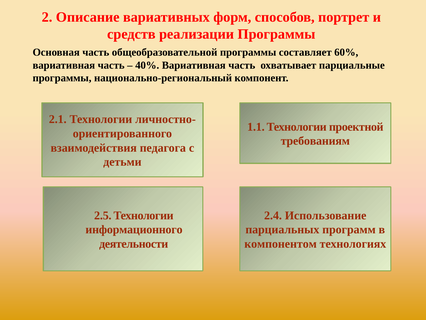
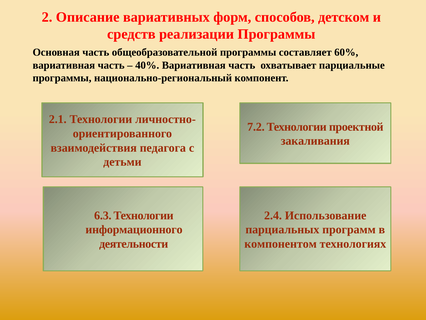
портрет: портрет -> детском
1.1: 1.1 -> 7.2
требованиям: требованиям -> закаливания
2.5: 2.5 -> 6.3
